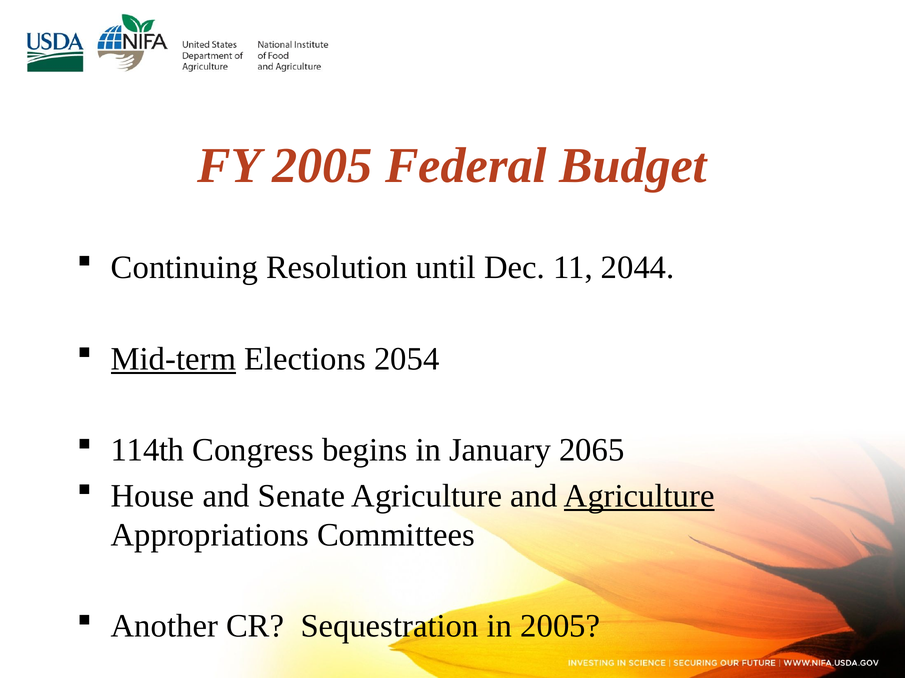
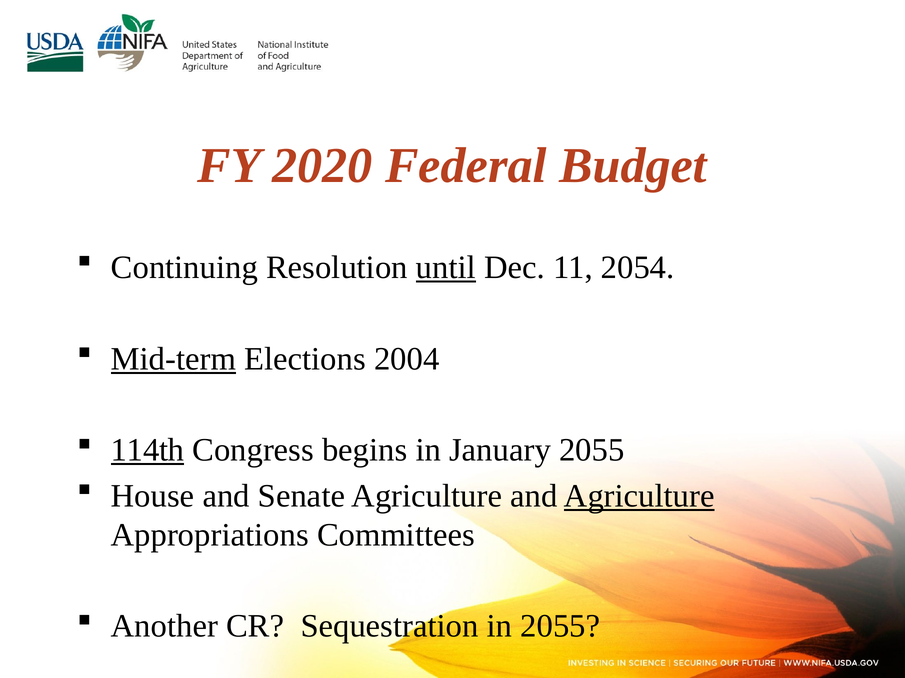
FY 2005: 2005 -> 2020
until underline: none -> present
2044: 2044 -> 2054
2054: 2054 -> 2004
114th underline: none -> present
January 2065: 2065 -> 2055
in 2005: 2005 -> 2055
